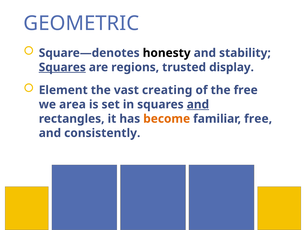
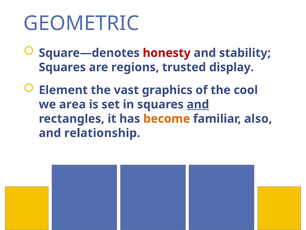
honesty colour: black -> red
Squares at (62, 67) underline: present -> none
creating: creating -> graphics
the free: free -> cool
familiar free: free -> also
consistently: consistently -> relationship
